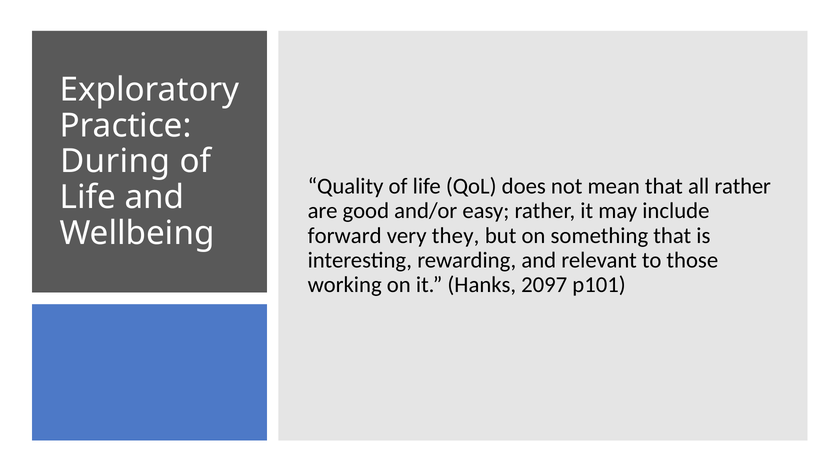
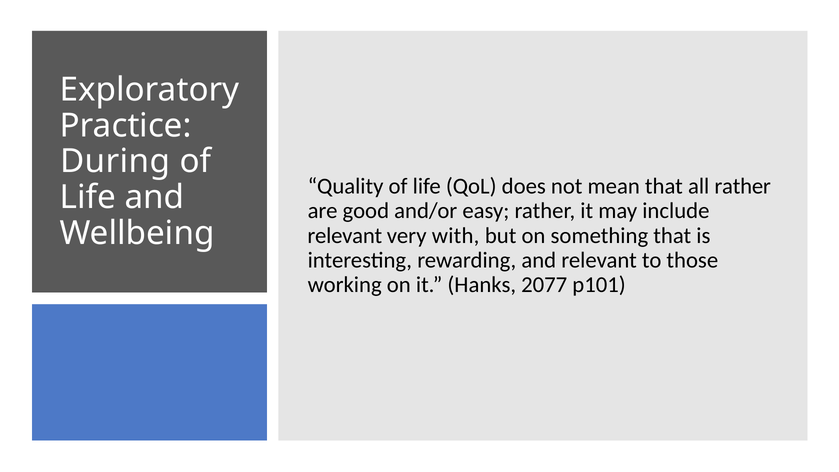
forward at (345, 236): forward -> relevant
they: they -> with
2097: 2097 -> 2077
